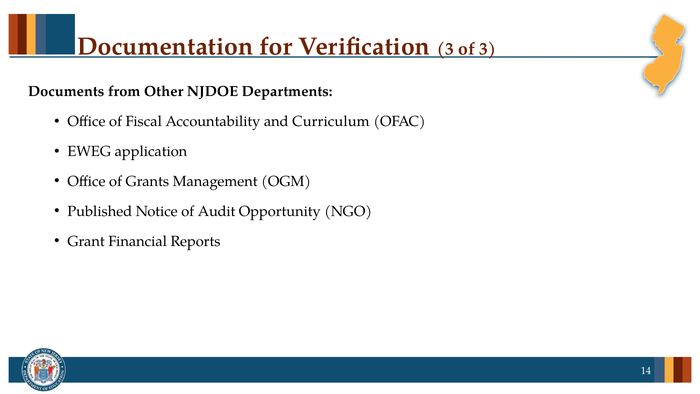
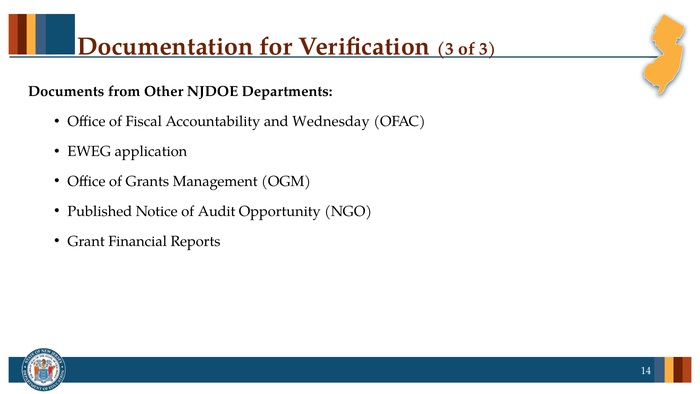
Curriculum: Curriculum -> Wednesday
